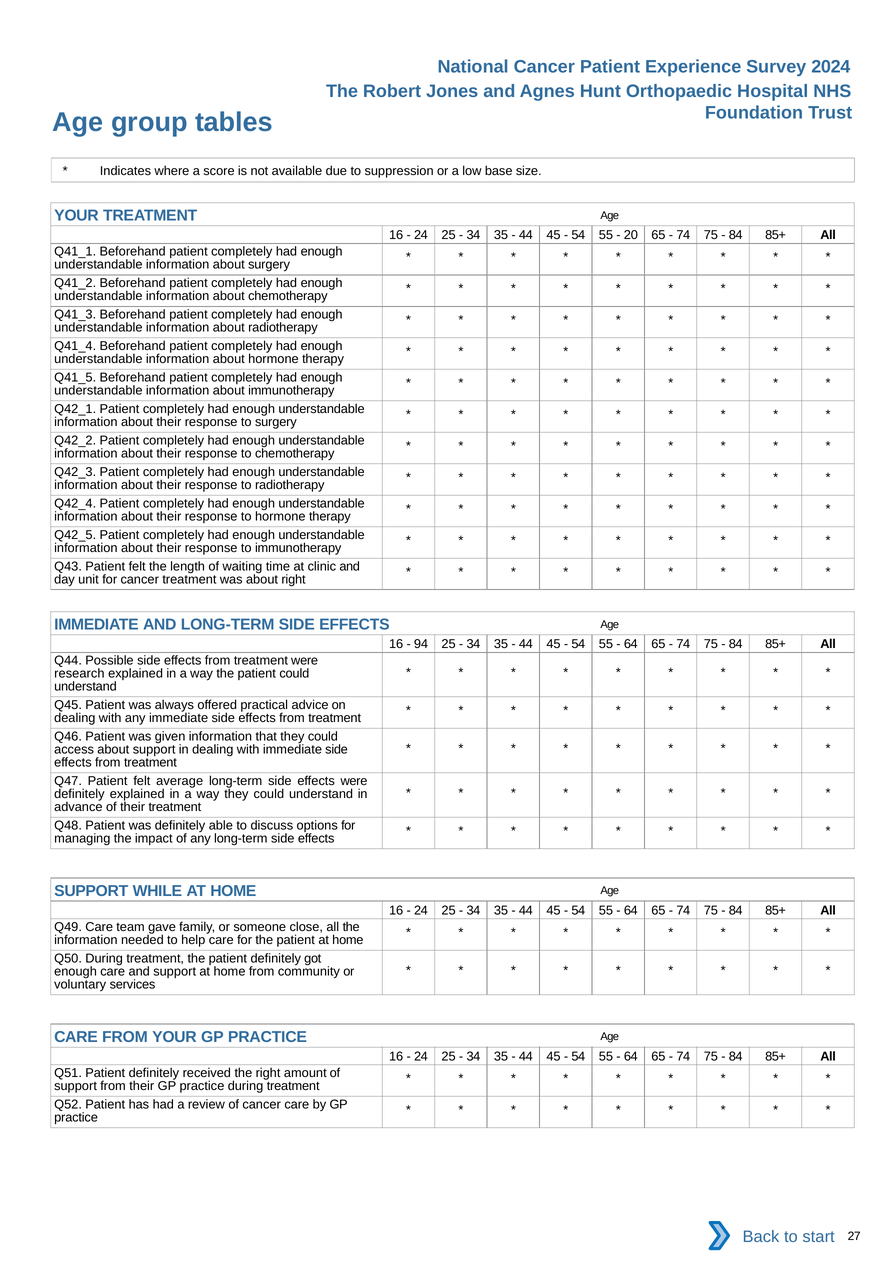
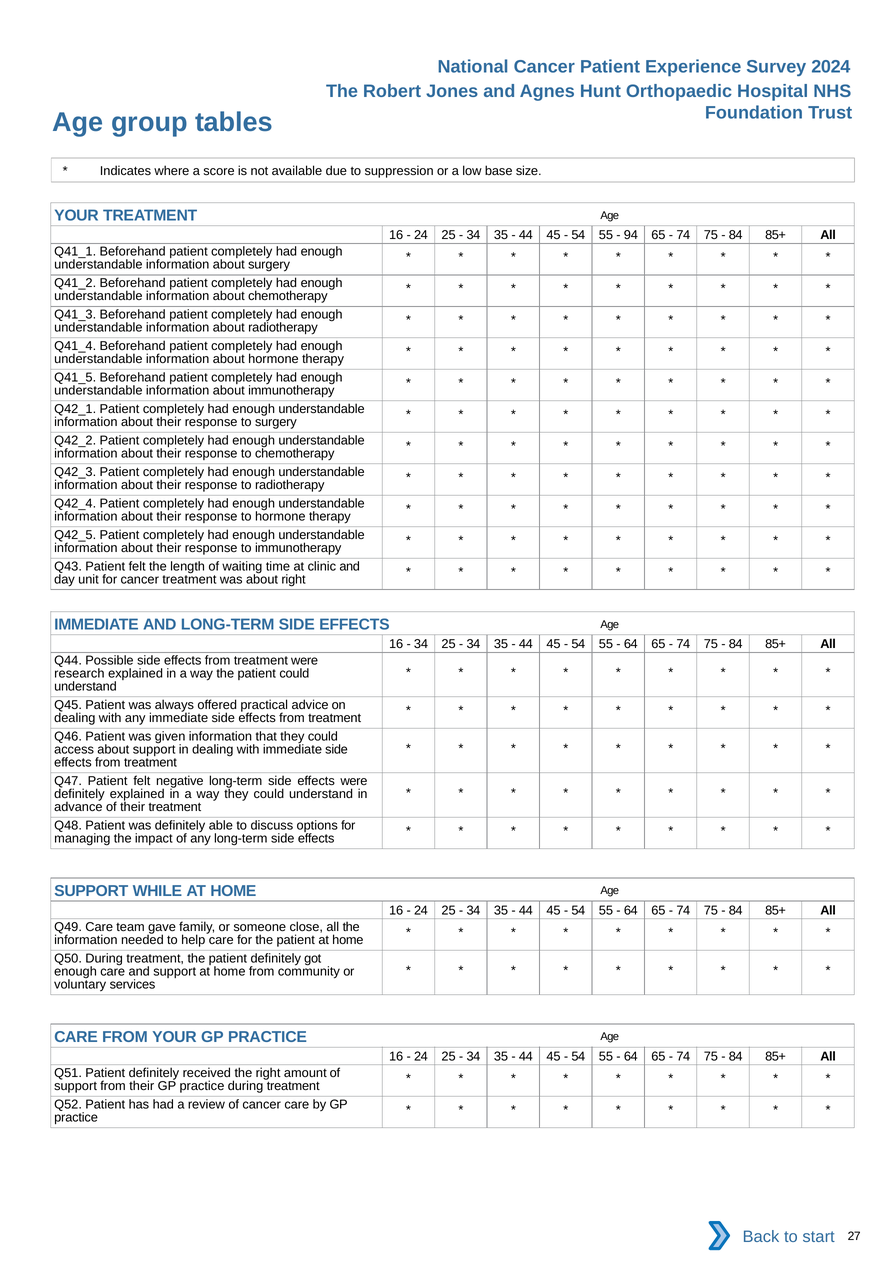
20: 20 -> 94
94 at (421, 644): 94 -> 34
average: average -> negative
